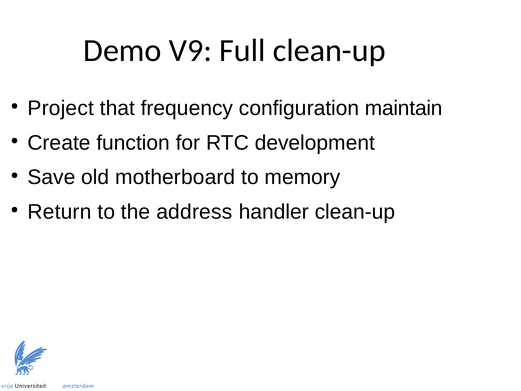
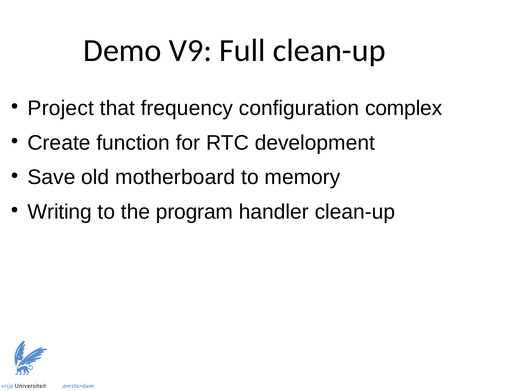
maintain: maintain -> complex
Return: Return -> Writing
address: address -> program
